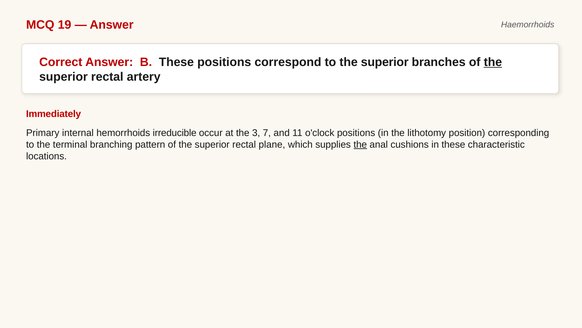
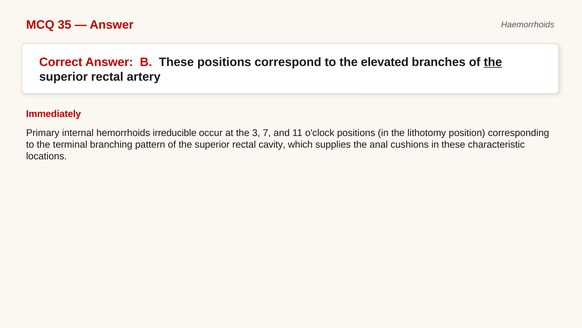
19: 19 -> 35
to the superior: superior -> elevated
plane: plane -> cavity
the at (360, 144) underline: present -> none
